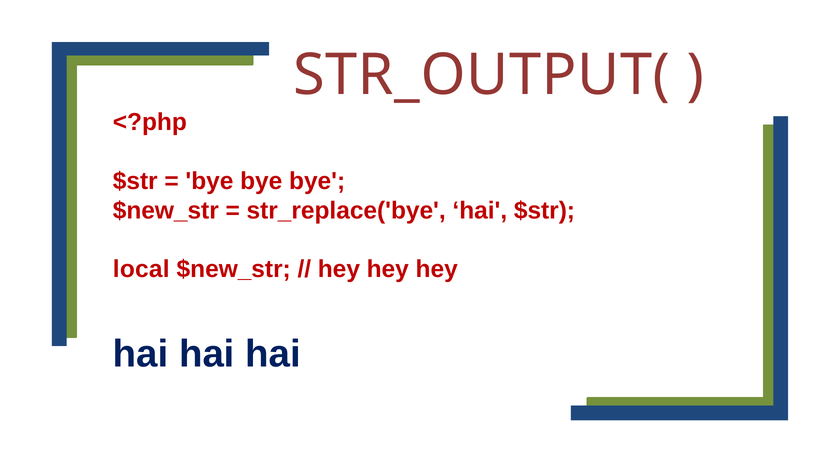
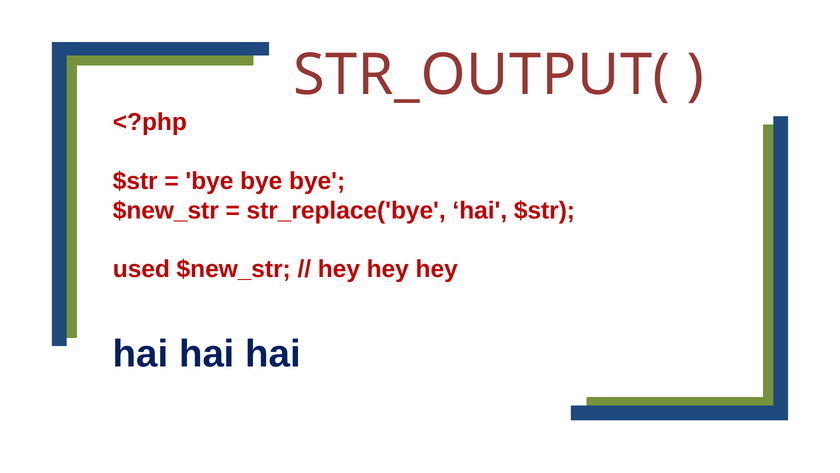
local: local -> used
